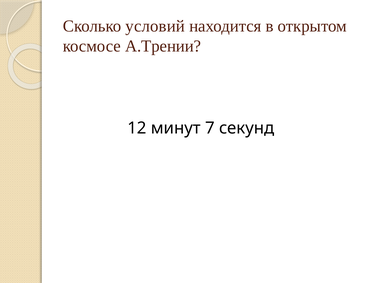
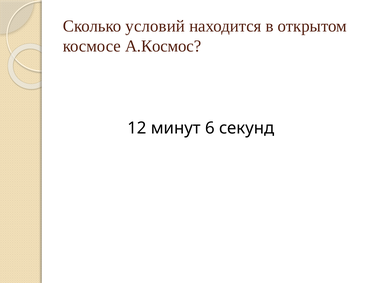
А.Трении: А.Трении -> А.Космос
7: 7 -> 6
